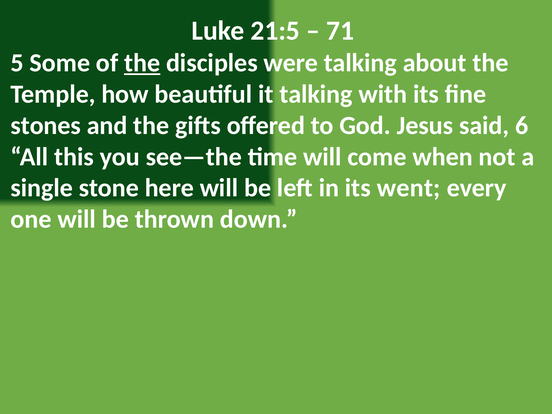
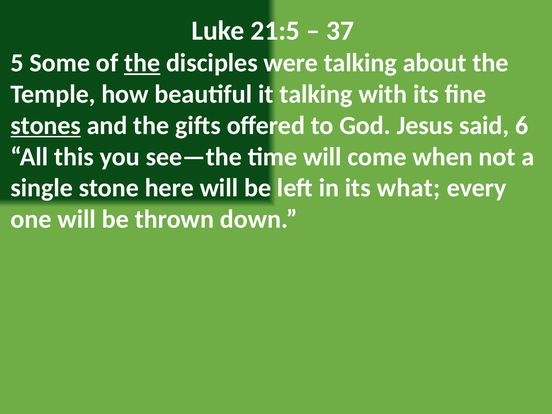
71: 71 -> 37
stones underline: none -> present
went: went -> what
